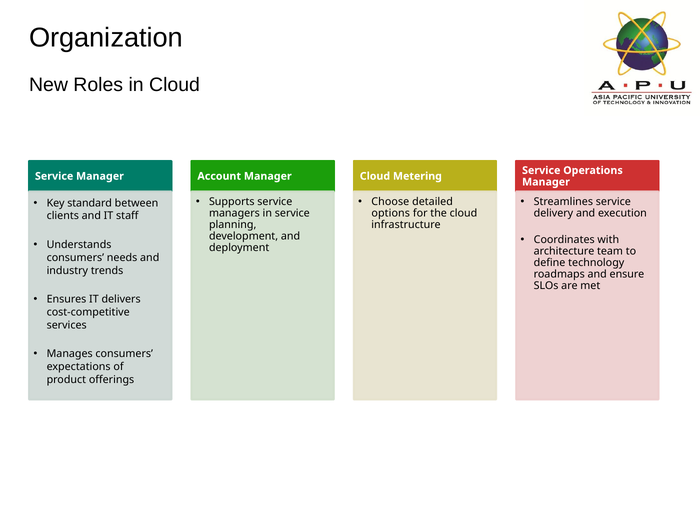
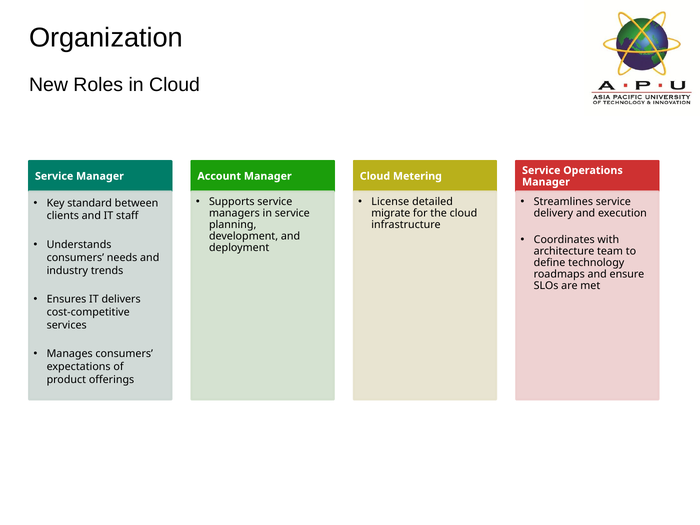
Choose: Choose -> License
options: options -> migrate
